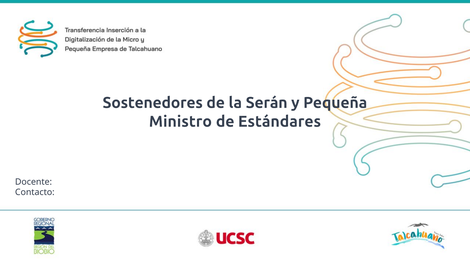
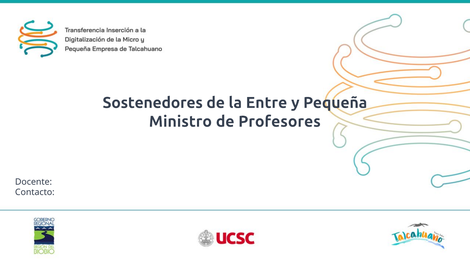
Serán: Serán -> Entre
Estándares: Estándares -> Profesores
